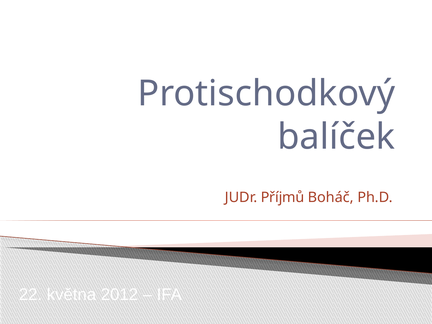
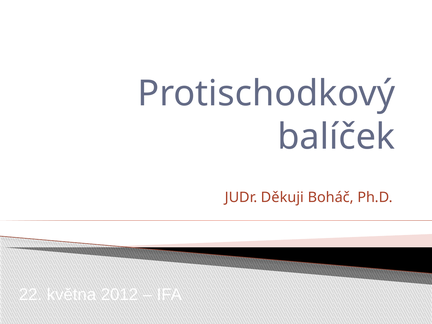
Příjmů: Příjmů -> Děkuji
